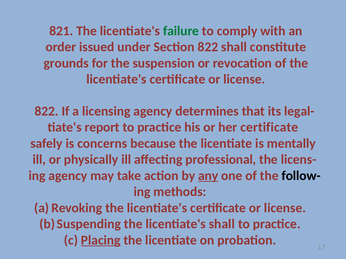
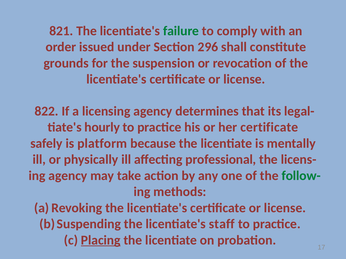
Section 822: 822 -> 296
report: report -> hourly
concerns: concerns -> platform
any underline: present -> none
follow- colour: black -> green
licentiate's shall: shall -> staff
